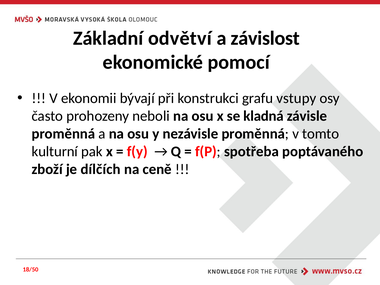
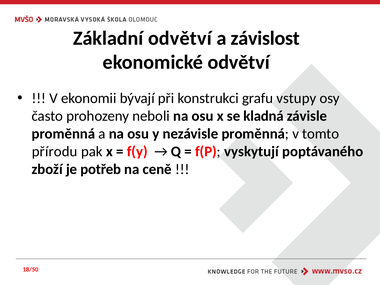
ekonomické pomocí: pomocí -> odvětví
kulturní: kulturní -> přírodu
spotřeba: spotřeba -> vyskytují
dílčích: dílčích -> potřeb
